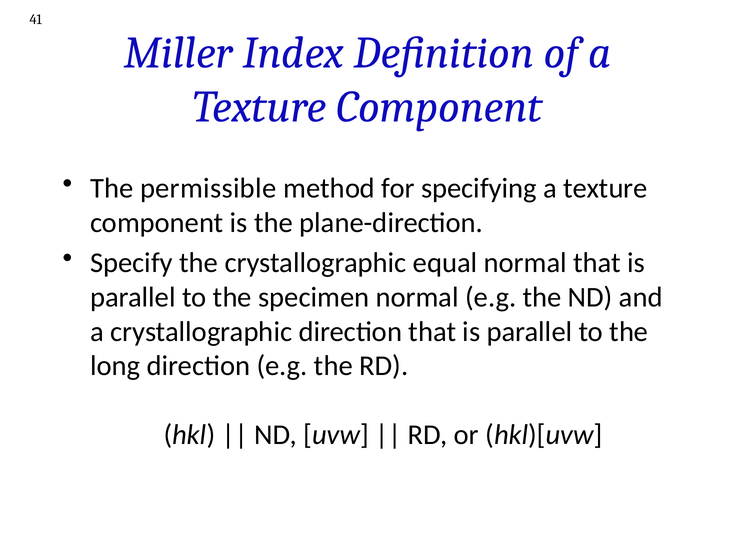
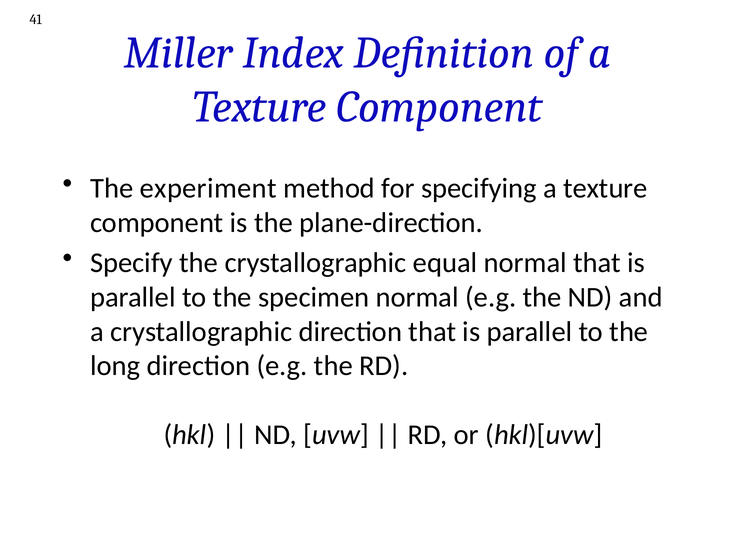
permissible: permissible -> experiment
